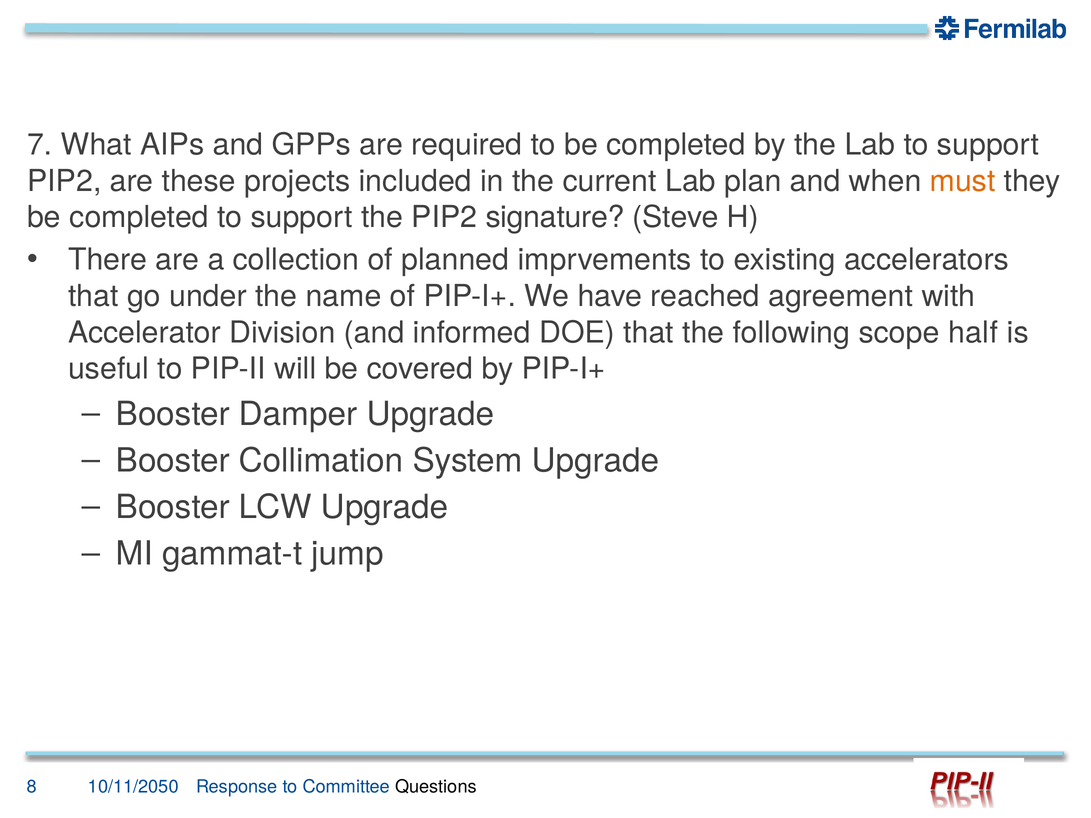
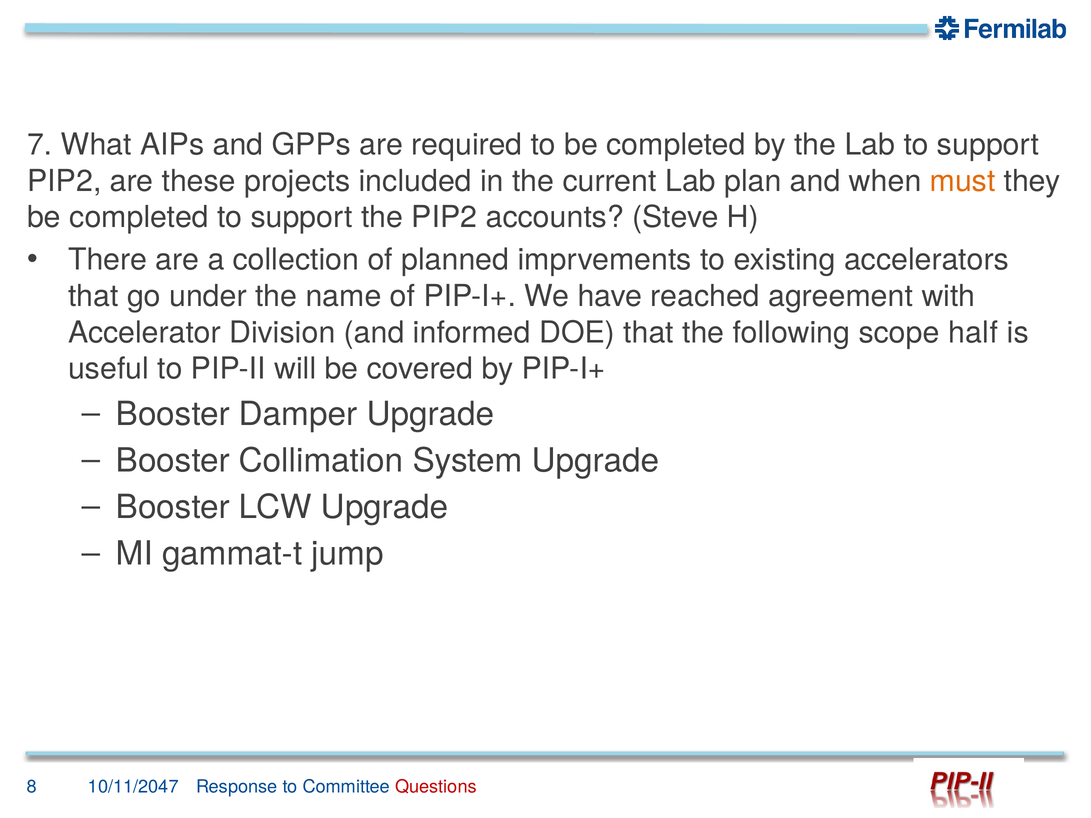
signature: signature -> accounts
10/11/2050: 10/11/2050 -> 10/11/2047
Questions colour: black -> red
